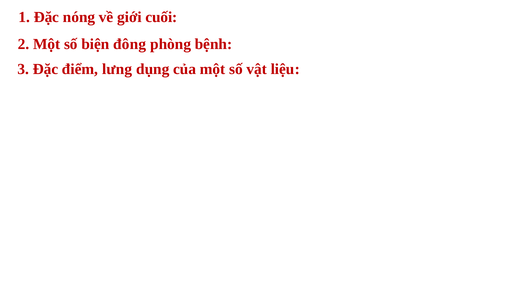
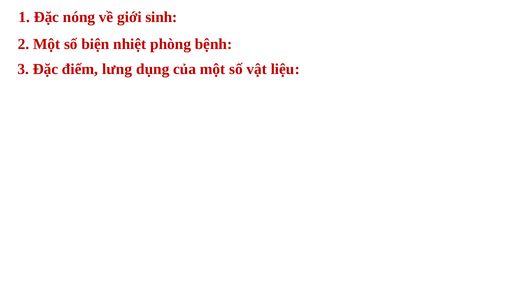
cuối: cuối -> sinh
đông: đông -> nhiệt
